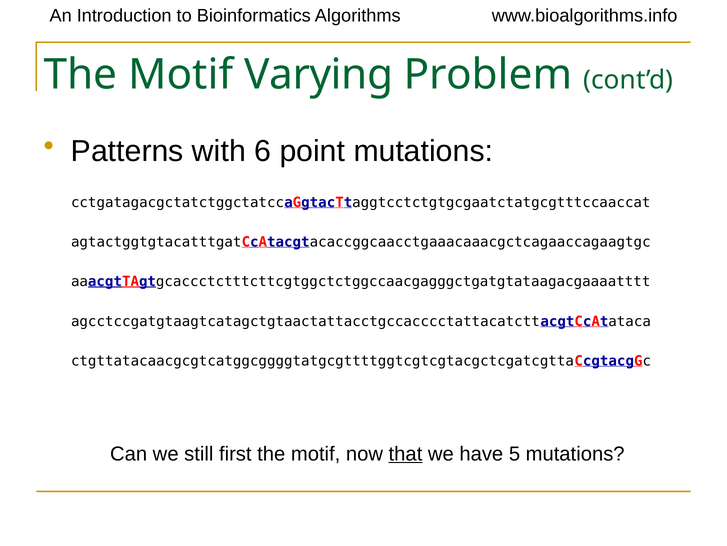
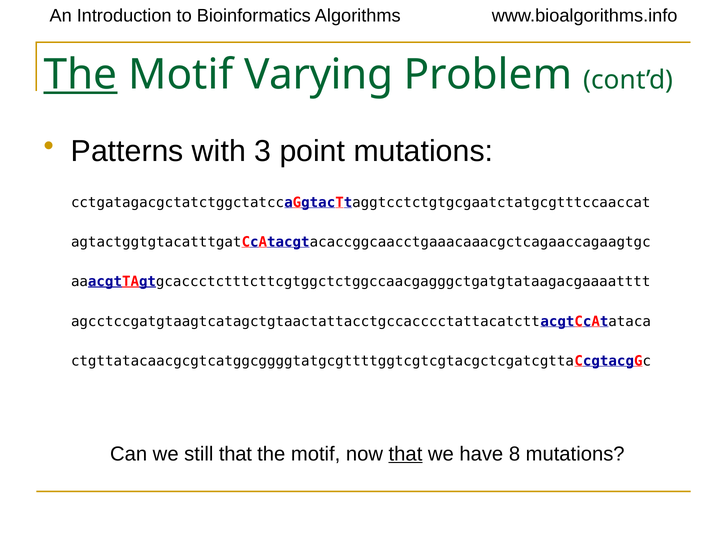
The at (80, 74) underline: none -> present
6: 6 -> 3
still first: first -> that
5: 5 -> 8
